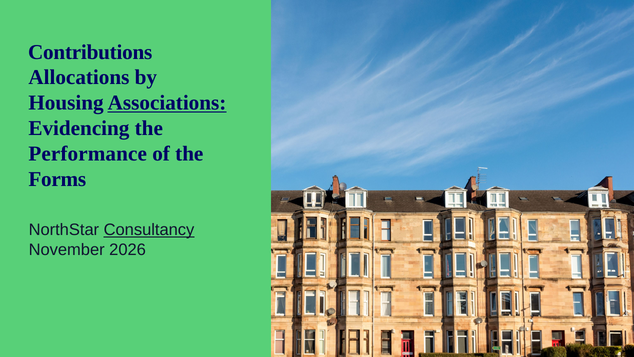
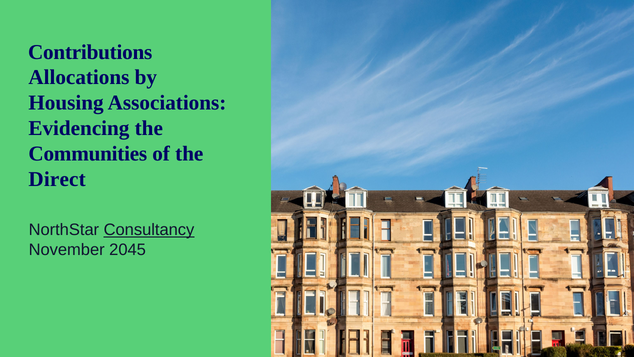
Associations underline: present -> none
Performance: Performance -> Communities
Forms: Forms -> Direct
2026: 2026 -> 2045
